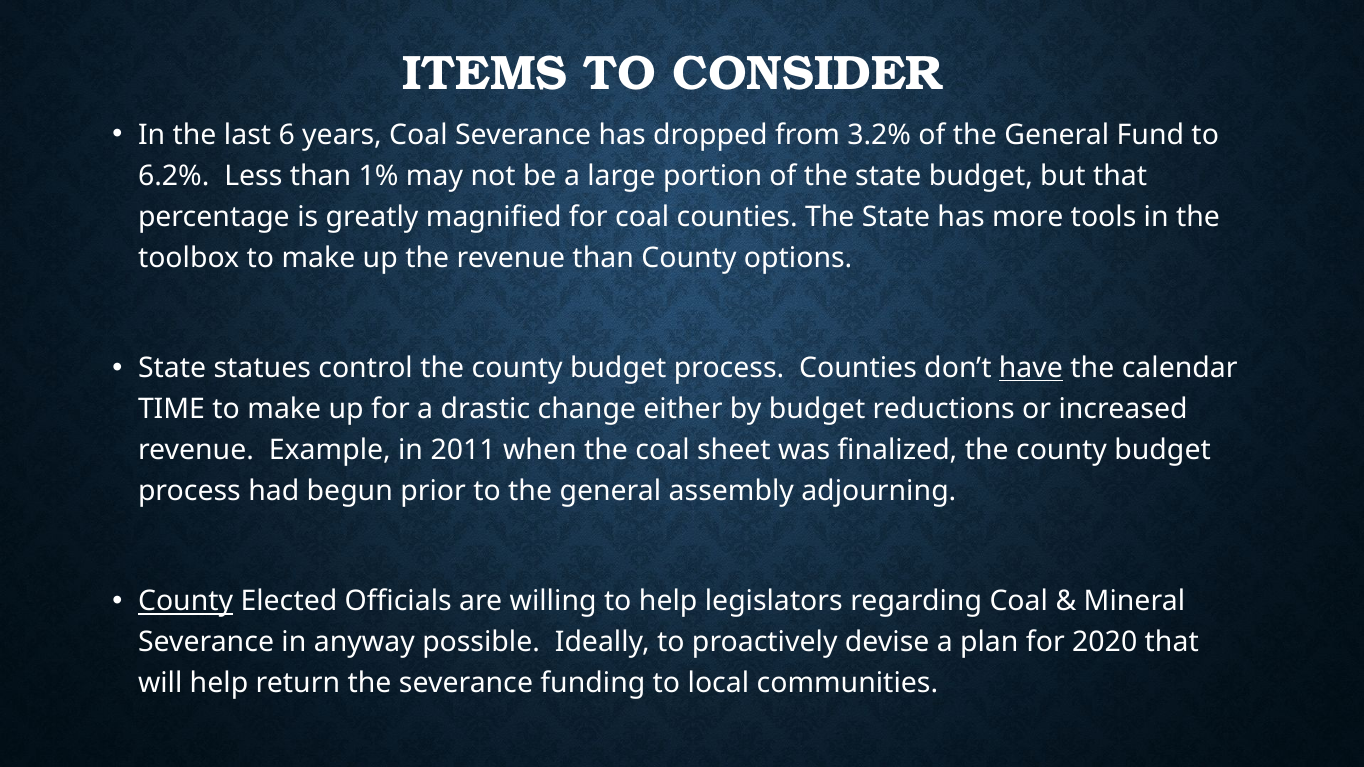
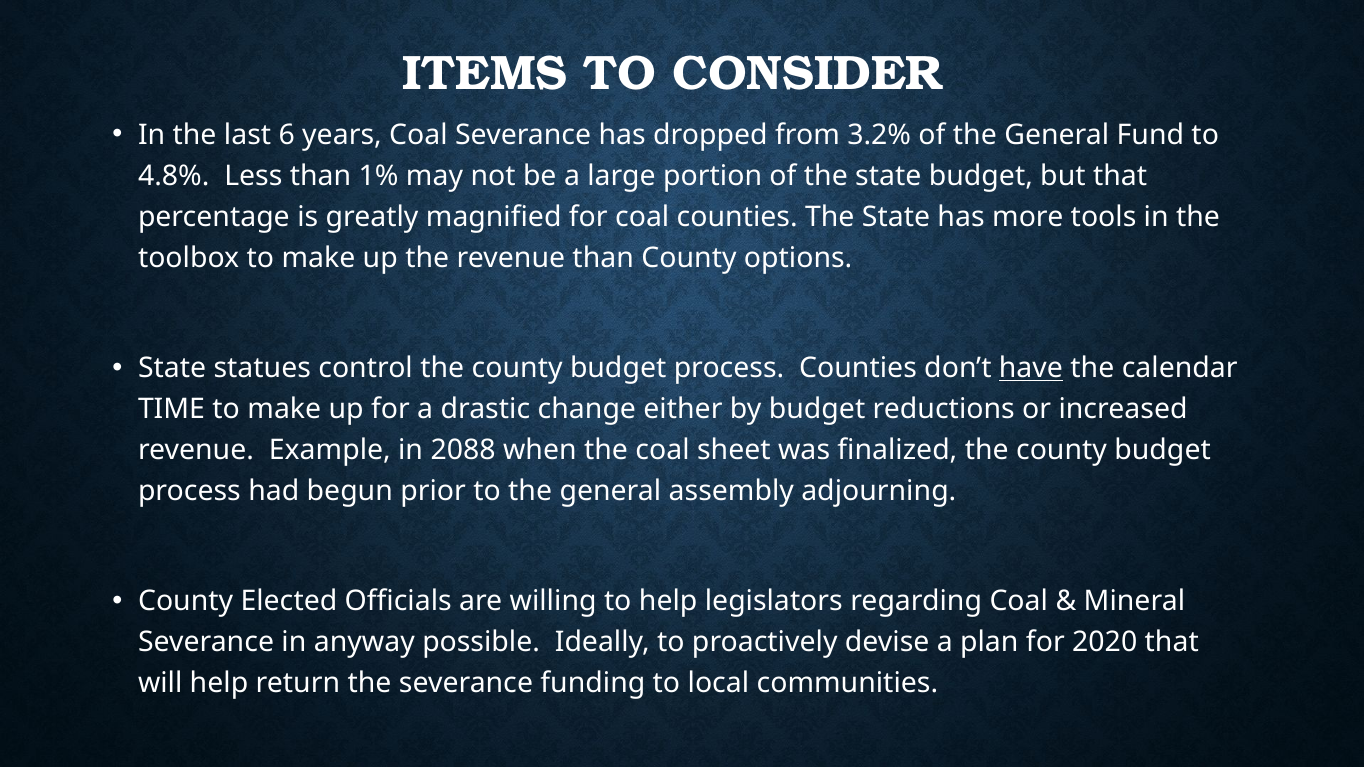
6.2%: 6.2% -> 4.8%
2011: 2011 -> 2088
County at (186, 602) underline: present -> none
